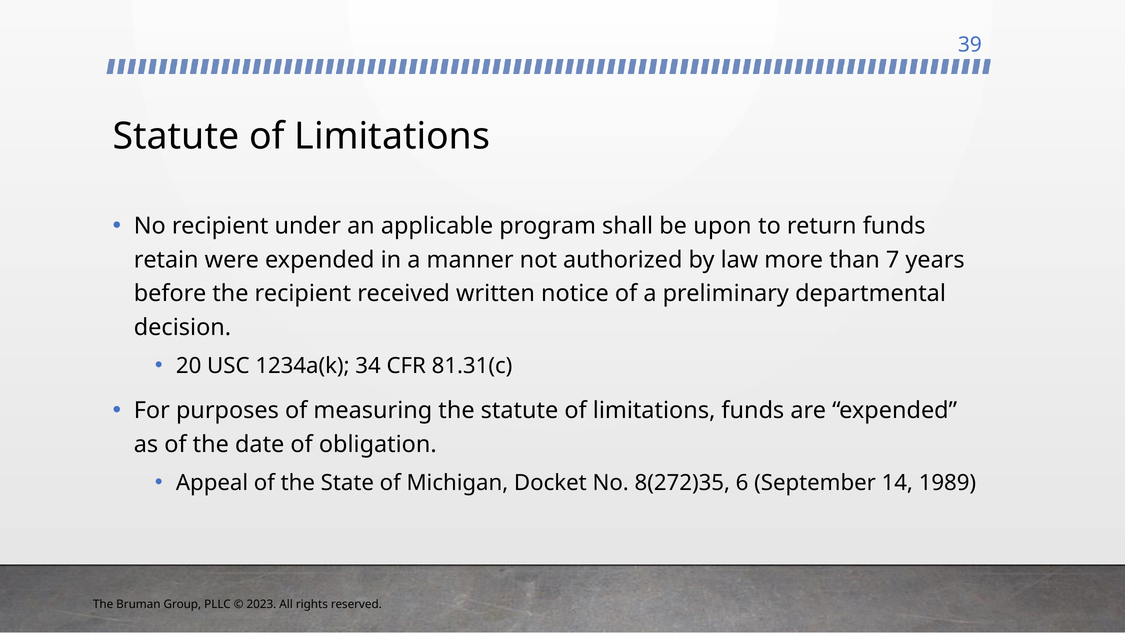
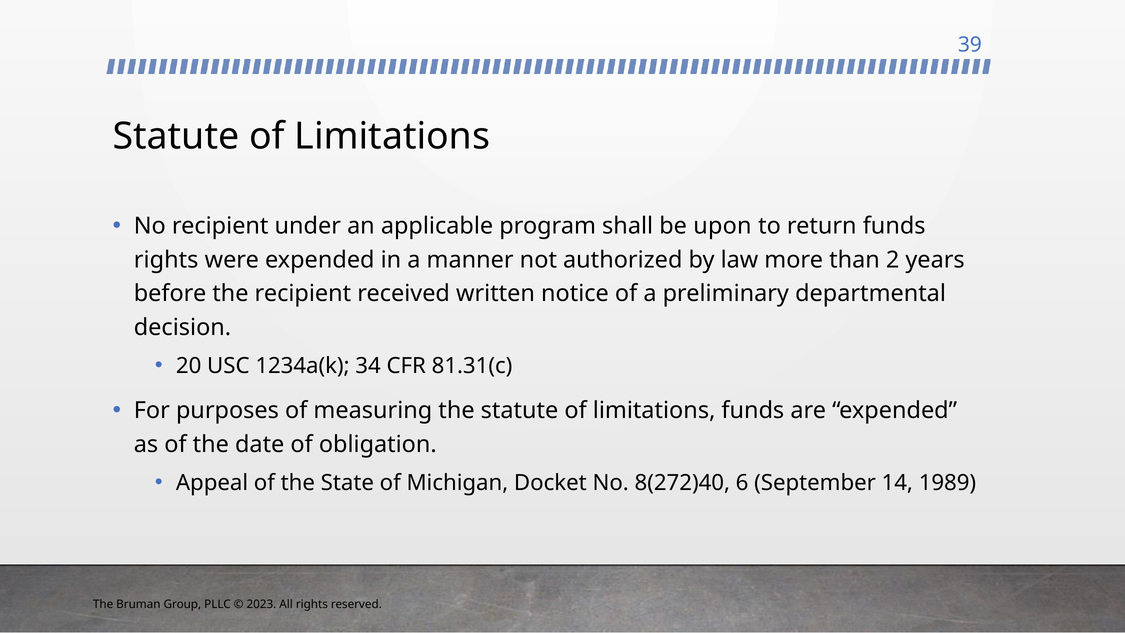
retain at (166, 260): retain -> rights
7: 7 -> 2
8(272)35: 8(272)35 -> 8(272)40
